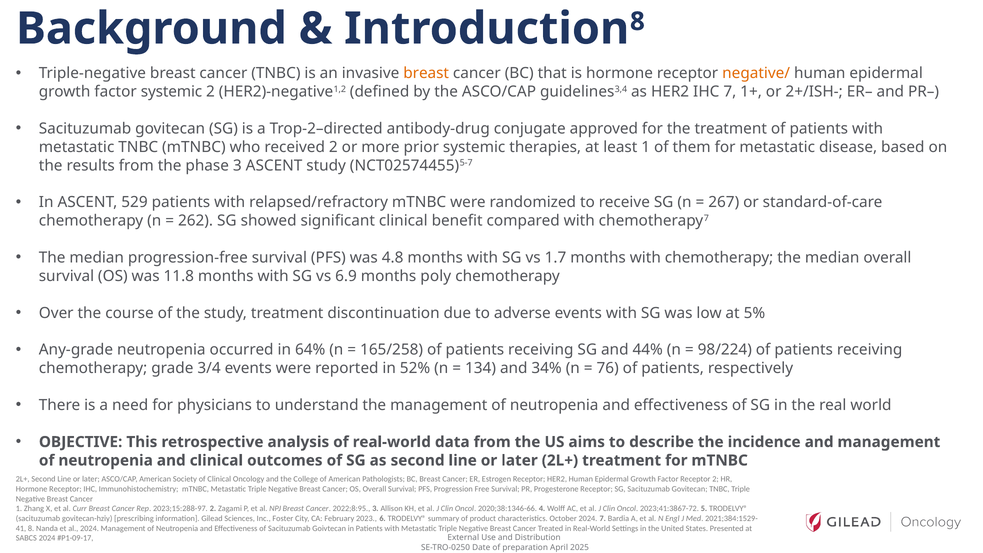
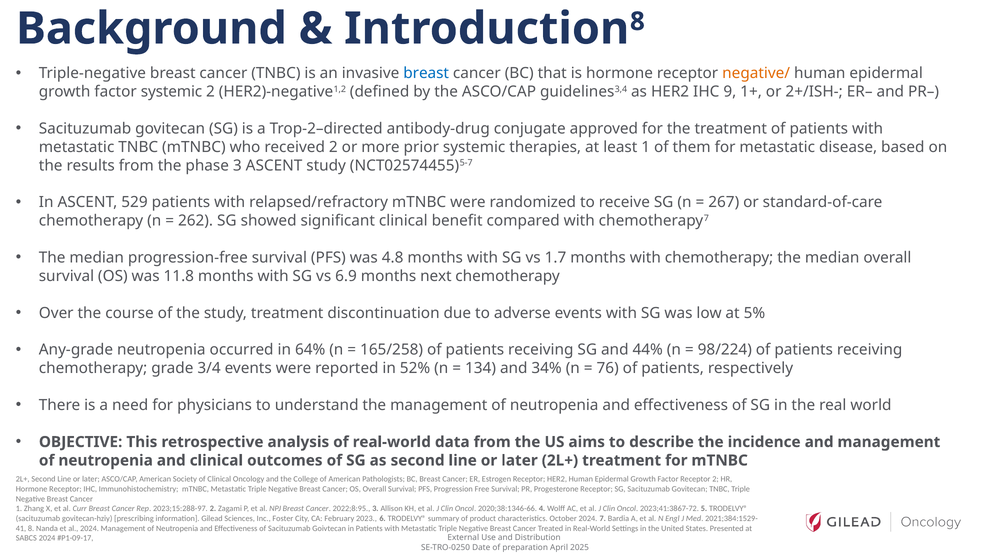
breast at (426, 73) colour: orange -> blue
IHC 7: 7 -> 9
poly: poly -> next
